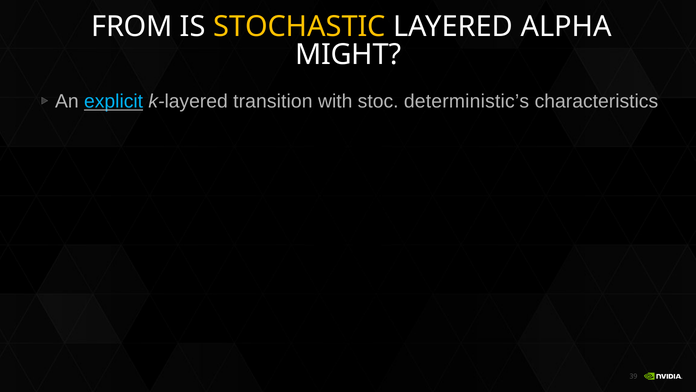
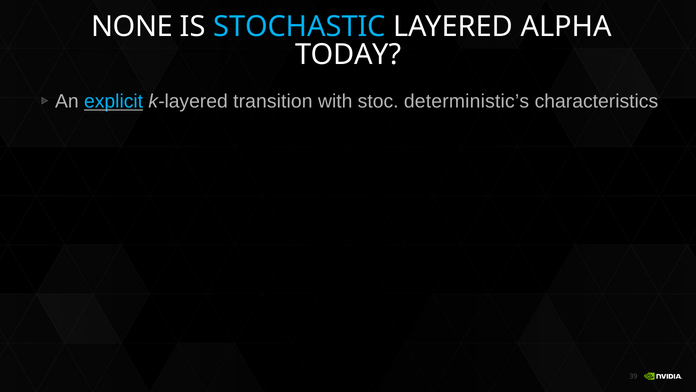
FROM: FROM -> NONE
STOCHASTIC colour: yellow -> light blue
MIGHT: MIGHT -> TODAY
